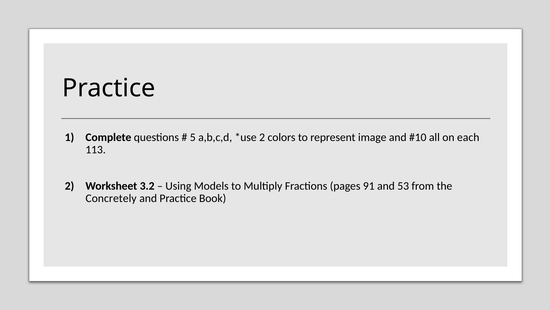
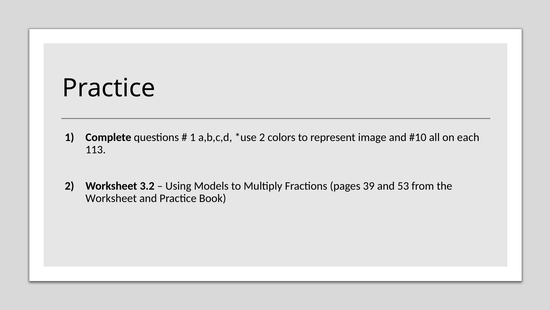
5 at (193, 137): 5 -> 1
91: 91 -> 39
Concretely at (111, 198): Concretely -> Worksheet
